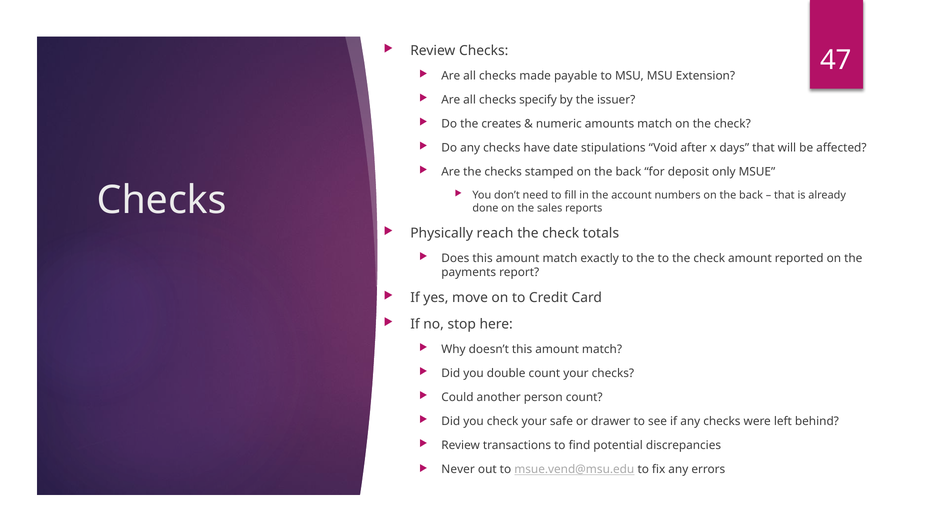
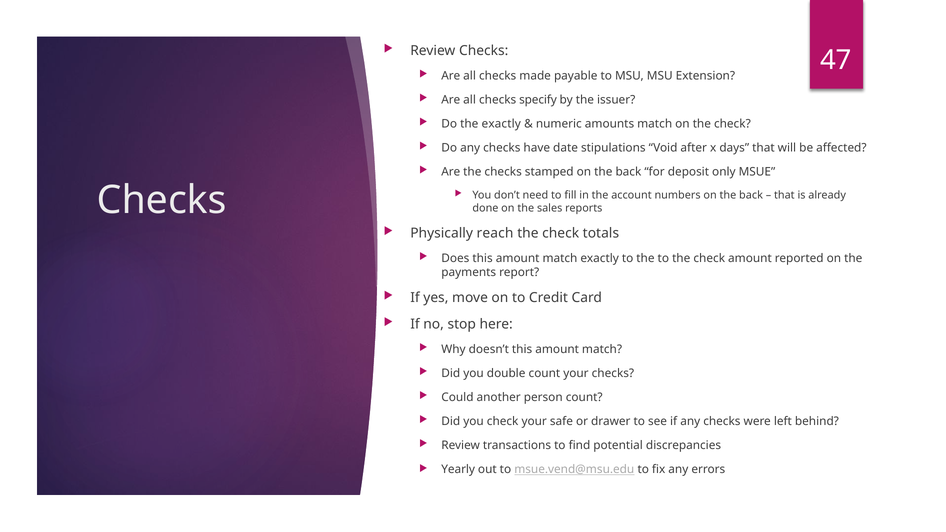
the creates: creates -> exactly
Never: Never -> Yearly
